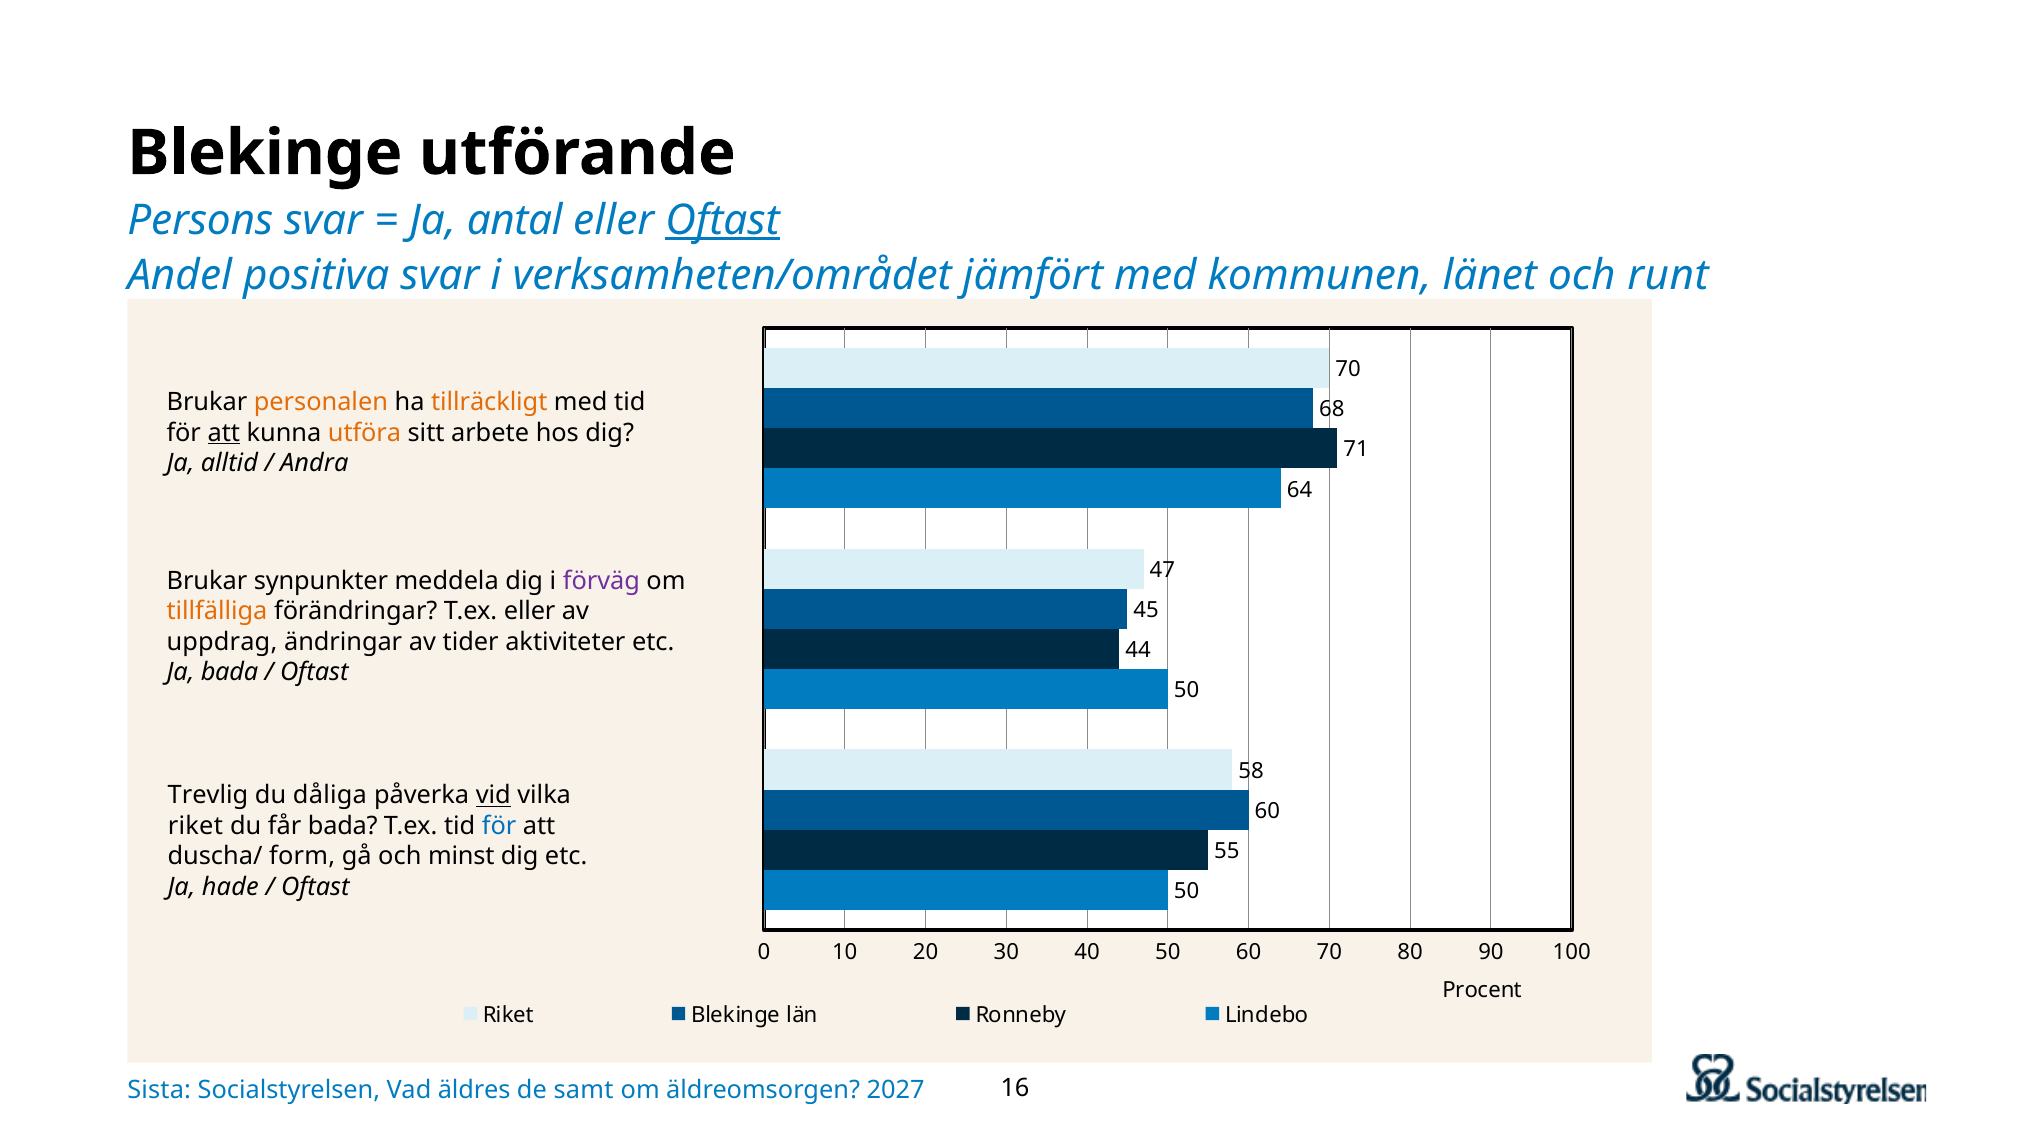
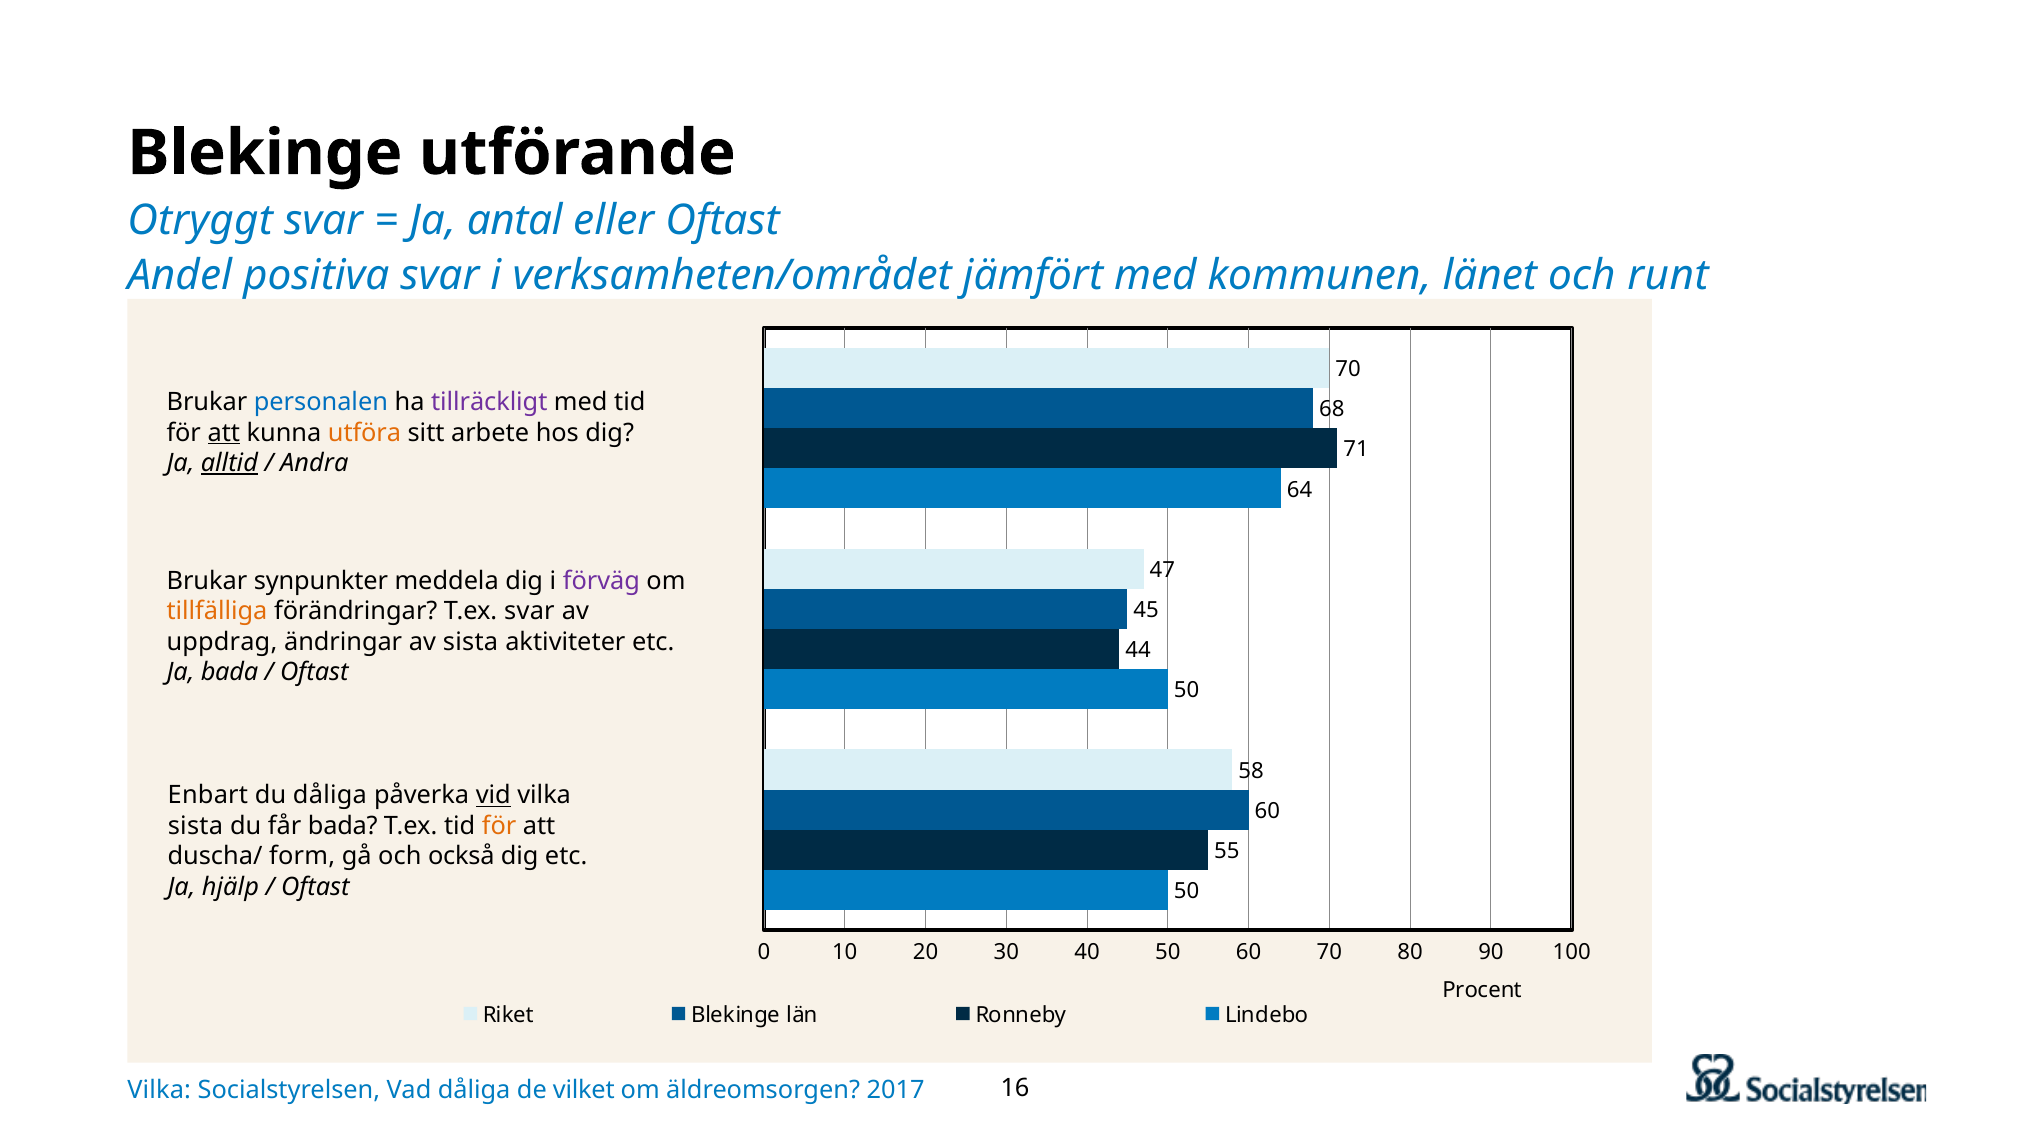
Persons: Persons -> Otryggt
Oftast at (723, 220) underline: present -> none
personalen colour: orange -> blue
tillräckligt colour: orange -> purple
alltid underline: none -> present
T.ex eller: eller -> svar
av tider: tider -> sista
Trevlig: Trevlig -> Enbart
riket at (195, 826): riket -> sista
för at (499, 826) colour: blue -> orange
minst: minst -> också
hade: hade -> hjälp
Sista at (159, 1090): Sista -> Vilka
Vad äldres: äldres -> dåliga
samt: samt -> vilket
2027: 2027 -> 2017
